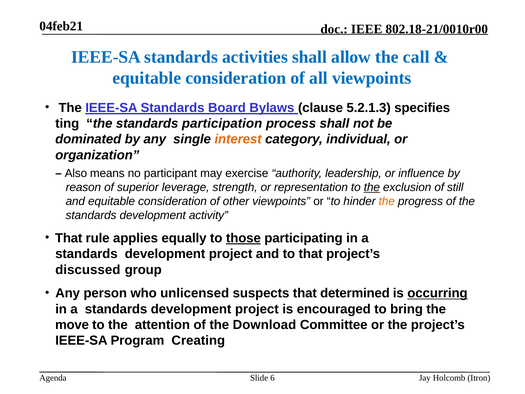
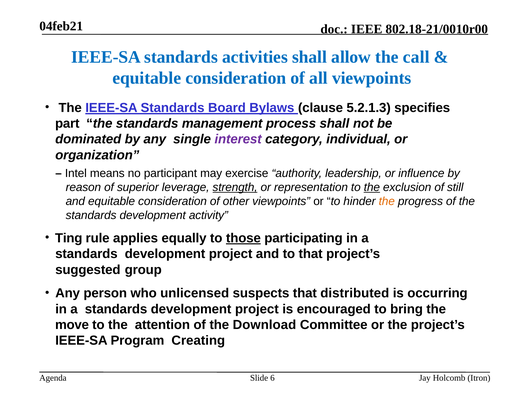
ting: ting -> part
participation: participation -> management
interest colour: orange -> purple
Also: Also -> Intel
strength underline: none -> present
That at (69, 238): That -> Ting
discussed: discussed -> suggested
determined: determined -> distributed
occurring underline: present -> none
